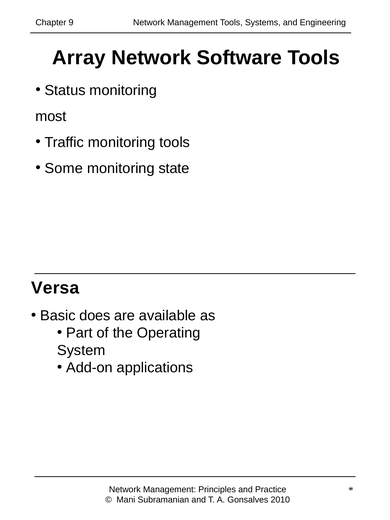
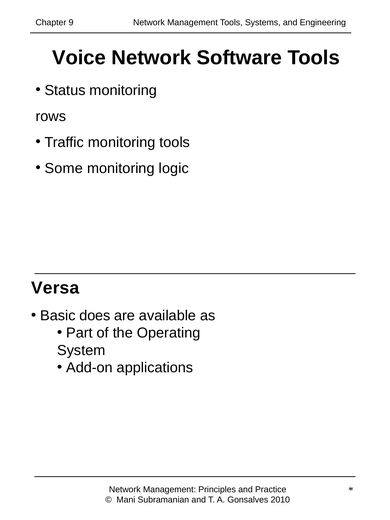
Array: Array -> Voice
most: most -> rows
state: state -> logic
